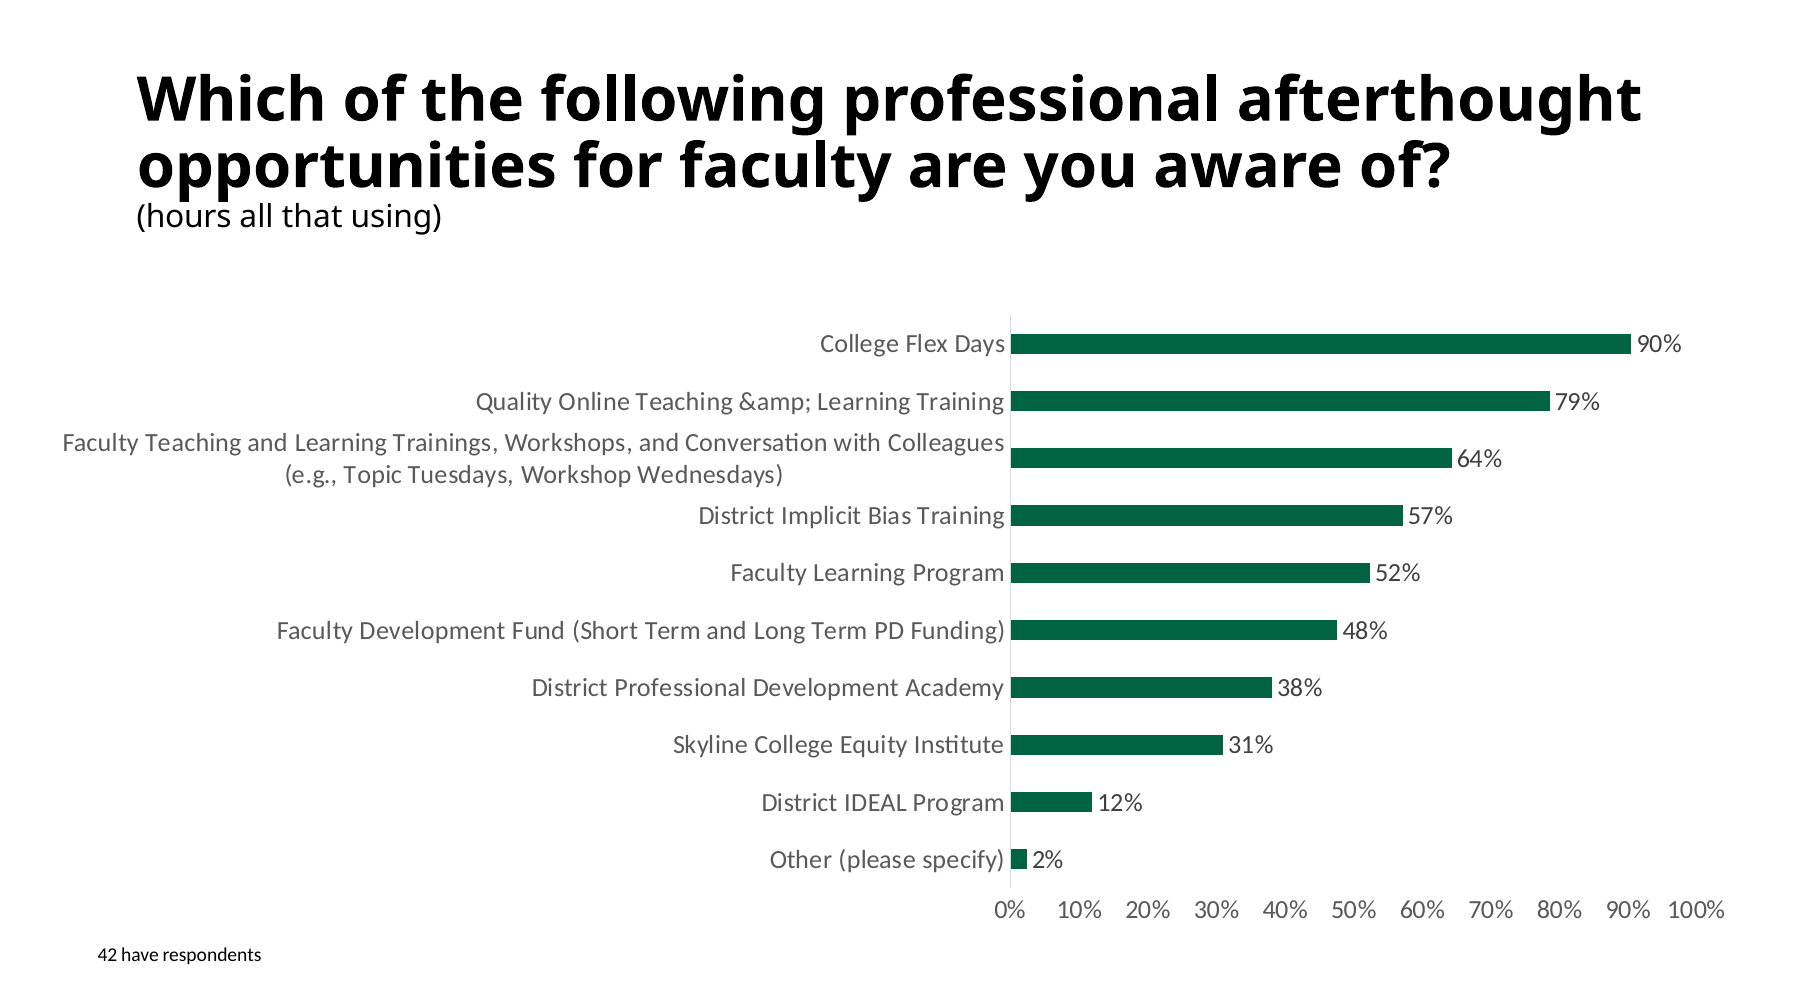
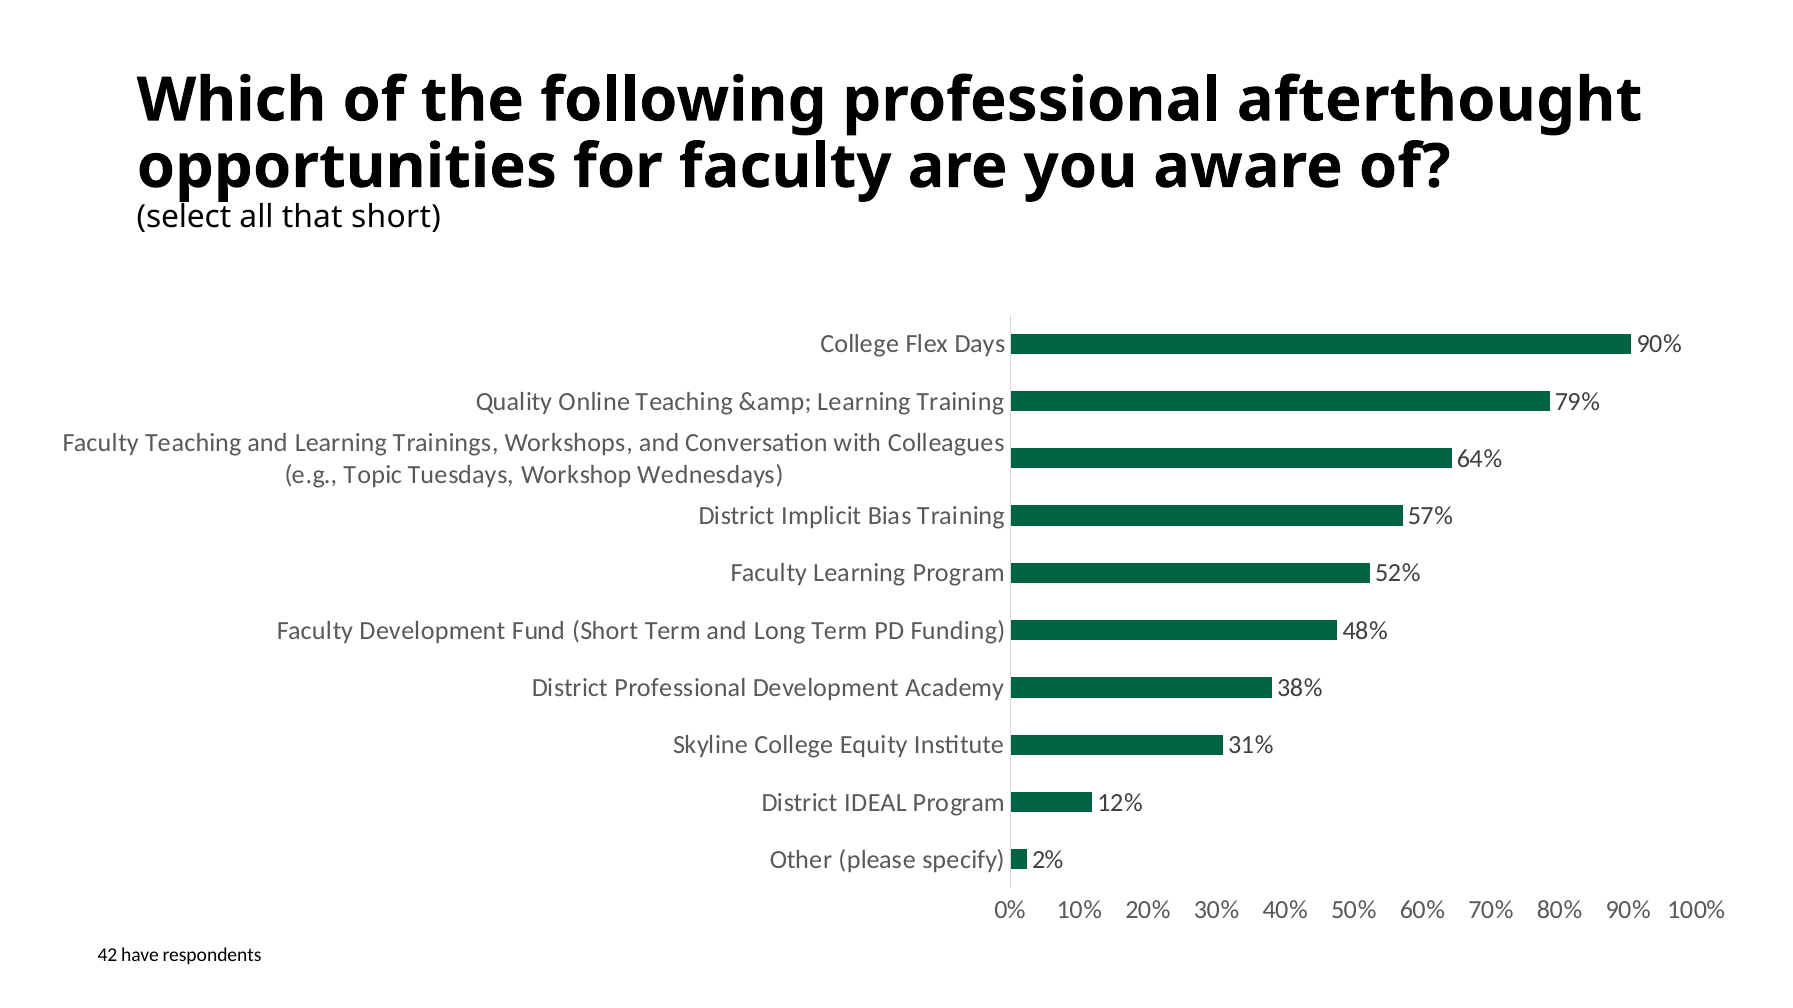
hours: hours -> select
that using: using -> short
